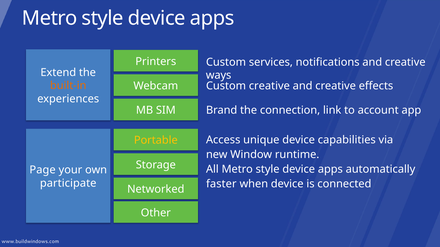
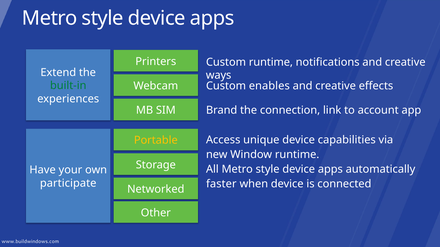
Custom services: services -> runtime
built-in colour: orange -> green
Custom creative: creative -> enables
Page: Page -> Have
